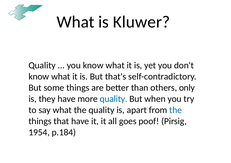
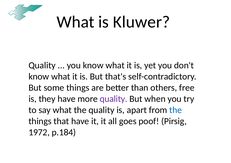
only: only -> free
quality at (114, 99) colour: blue -> purple
1954: 1954 -> 1972
